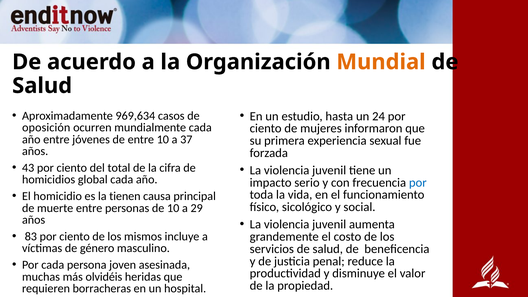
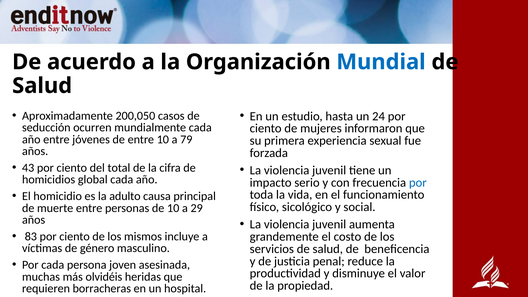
Mundial colour: orange -> blue
969,634: 969,634 -> 200,050
oposición: oposición -> seducción
37: 37 -> 79
tienen: tienen -> adulto
